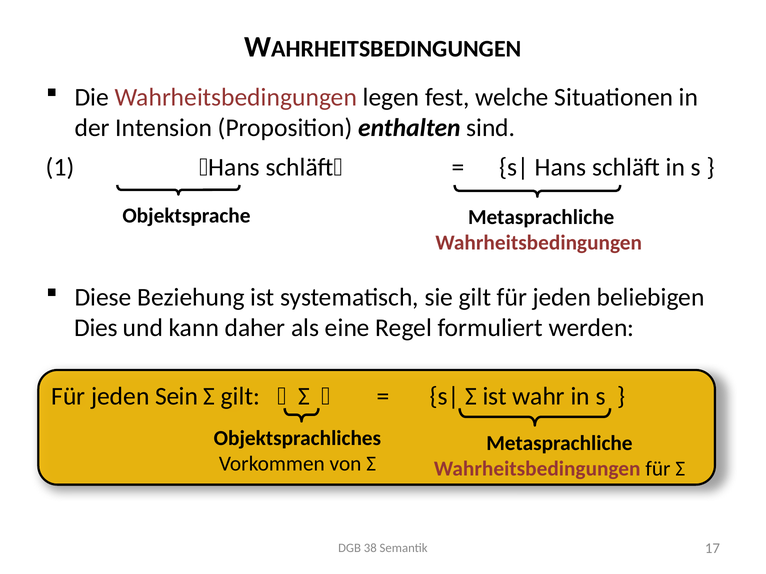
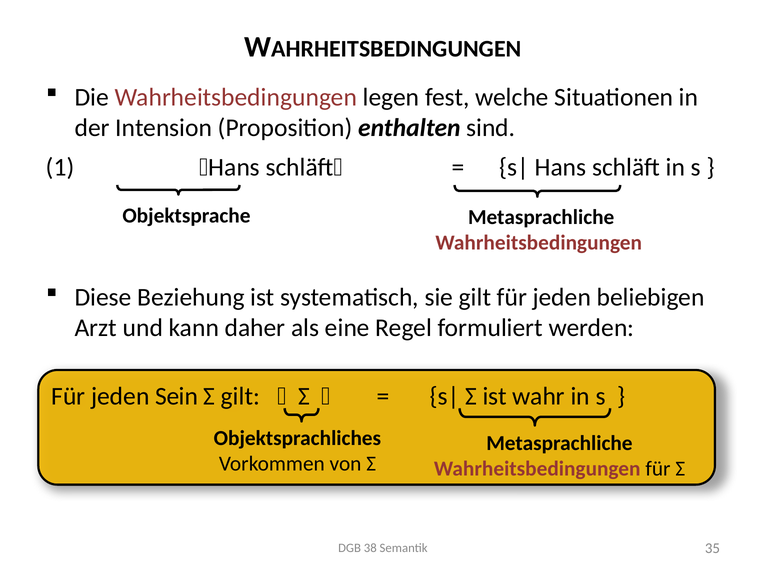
Dies: Dies -> Arzt
17: 17 -> 35
